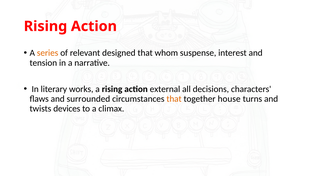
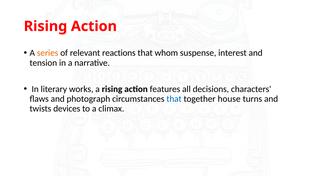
designed: designed -> reactions
external: external -> features
surrounded: surrounded -> photograph
that at (174, 99) colour: orange -> blue
